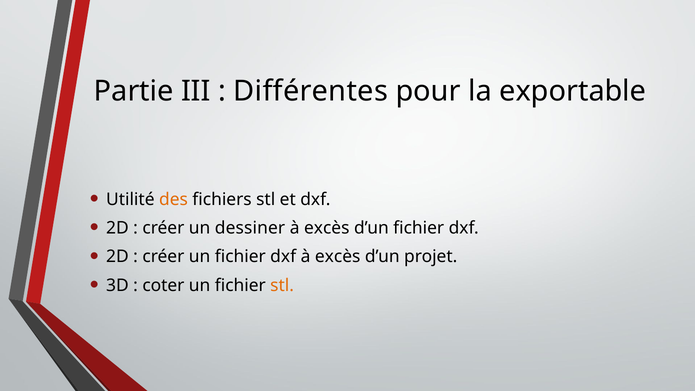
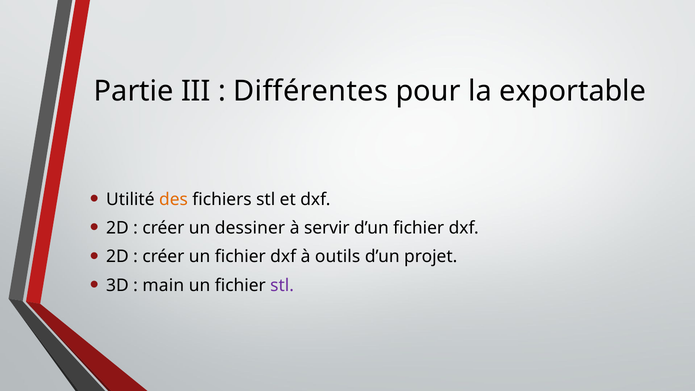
excès at (327, 228): excès -> servir
dxf à excès: excès -> outils
coter: coter -> main
stl at (282, 285) colour: orange -> purple
